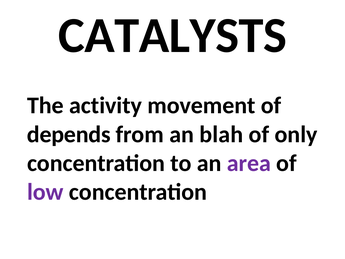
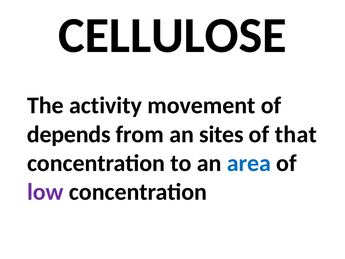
CATALYSTS: CATALYSTS -> CELLULOSE
blah: blah -> sites
only: only -> that
area colour: purple -> blue
